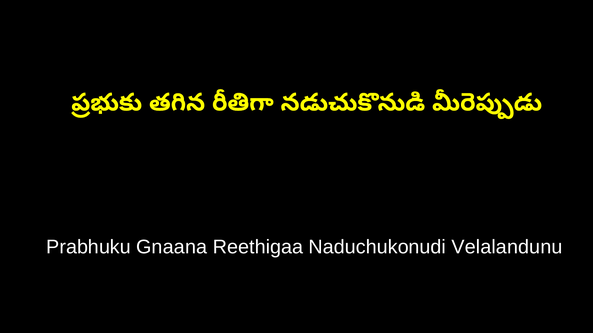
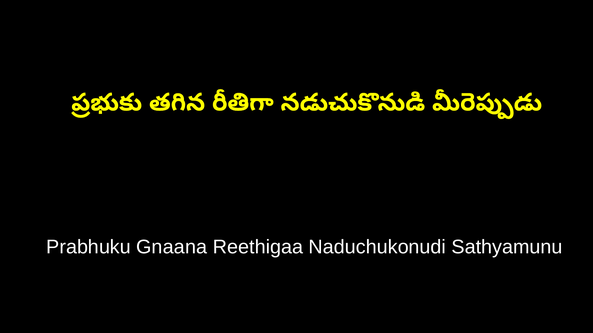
Velalandunu: Velalandunu -> Sathyamunu
